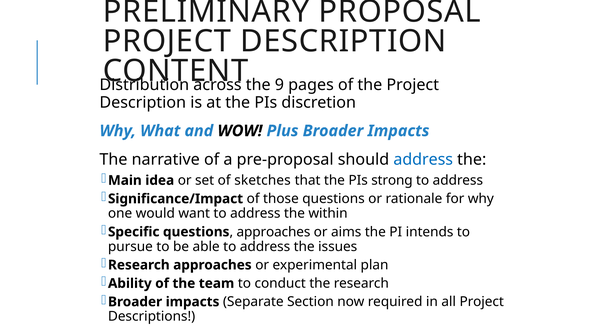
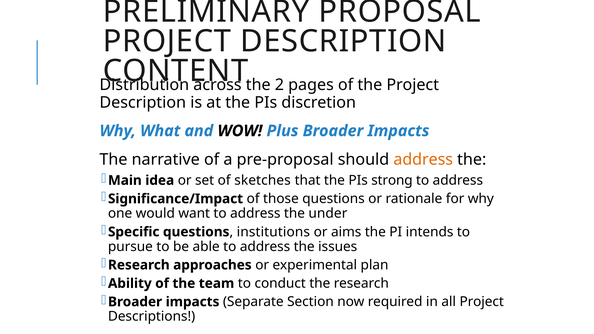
9: 9 -> 2
address at (423, 159) colour: blue -> orange
within: within -> under
approaches at (273, 232): approaches -> institutions
